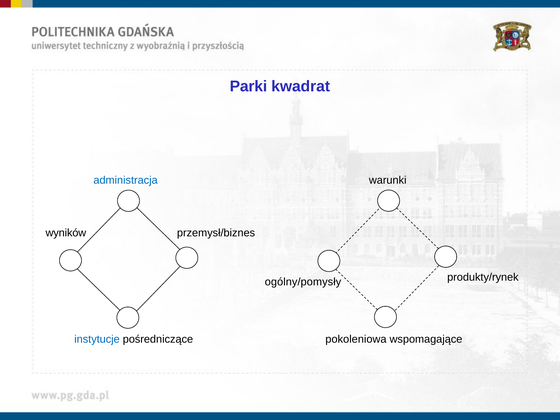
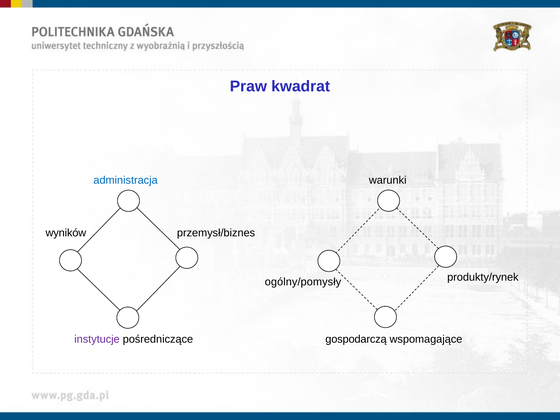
Parki: Parki -> Praw
instytucje colour: blue -> purple
pokoleniowa: pokoleniowa -> gospodarczą
